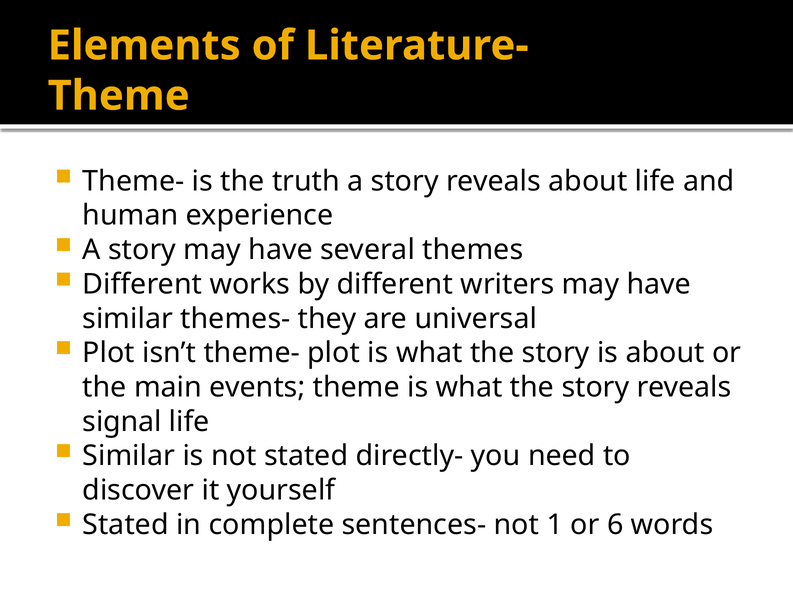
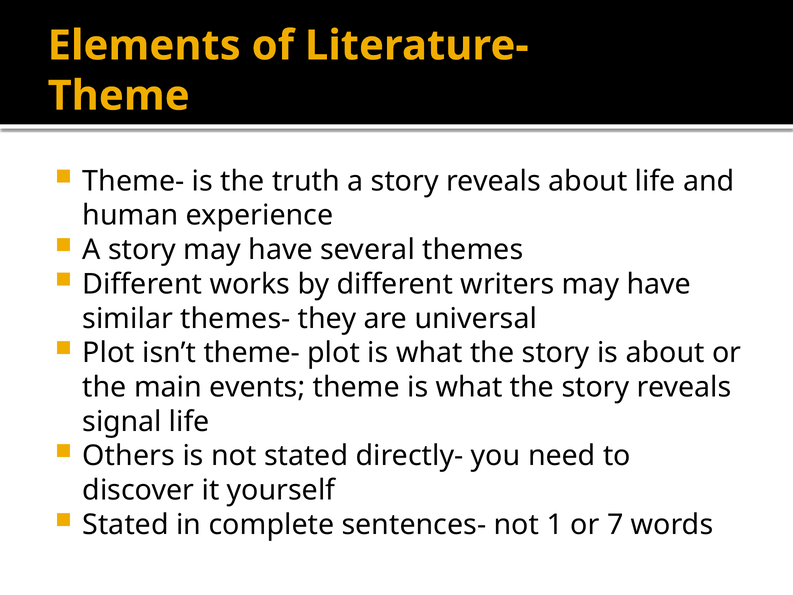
Similar at (129, 456): Similar -> Others
6: 6 -> 7
